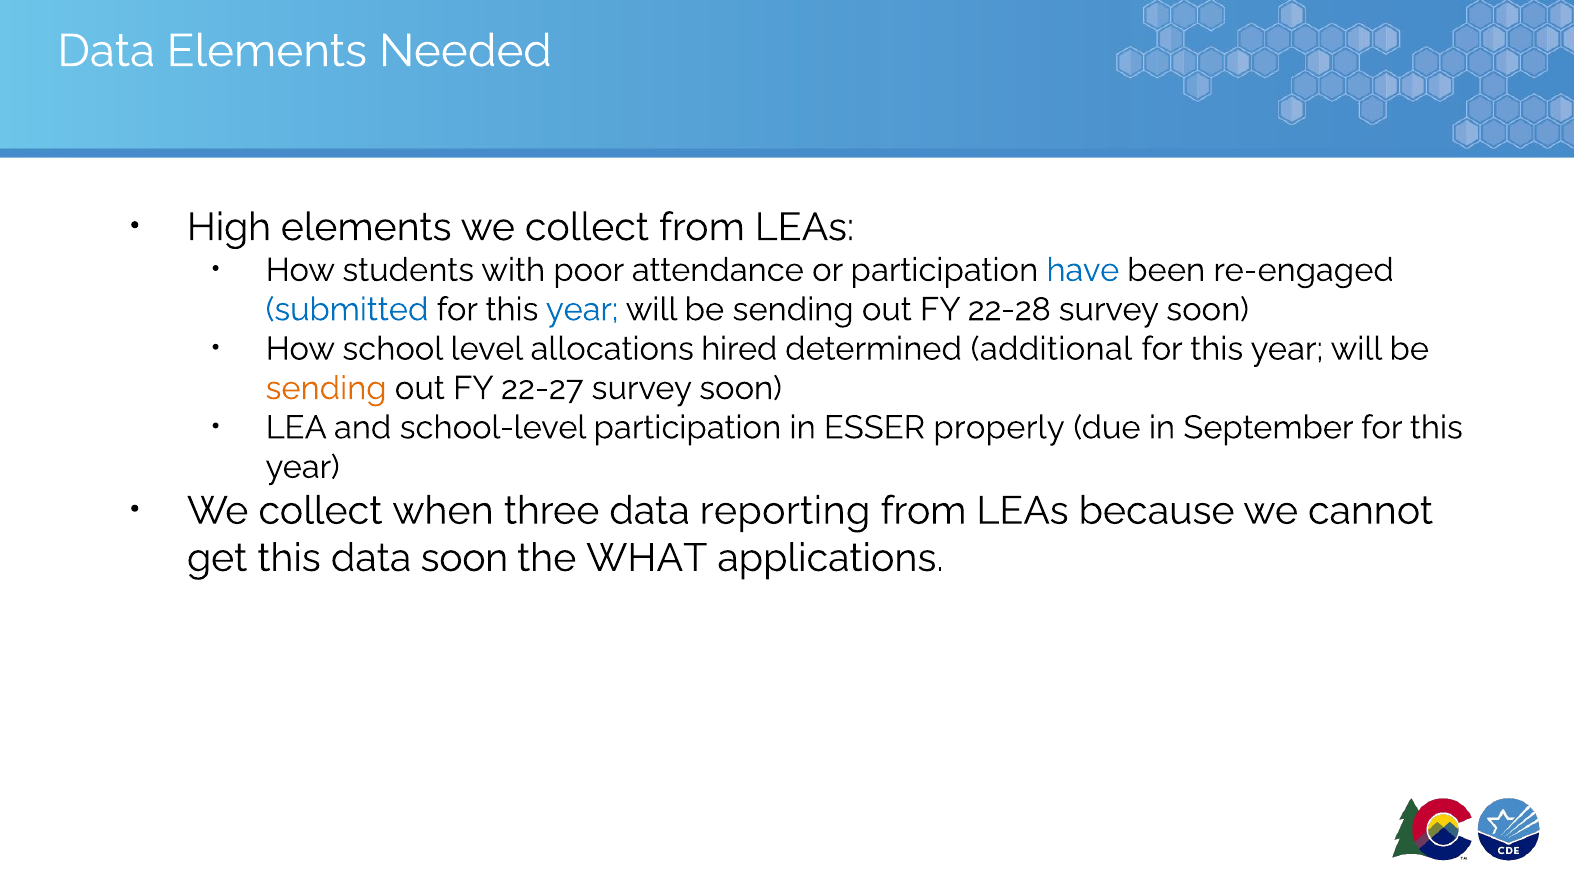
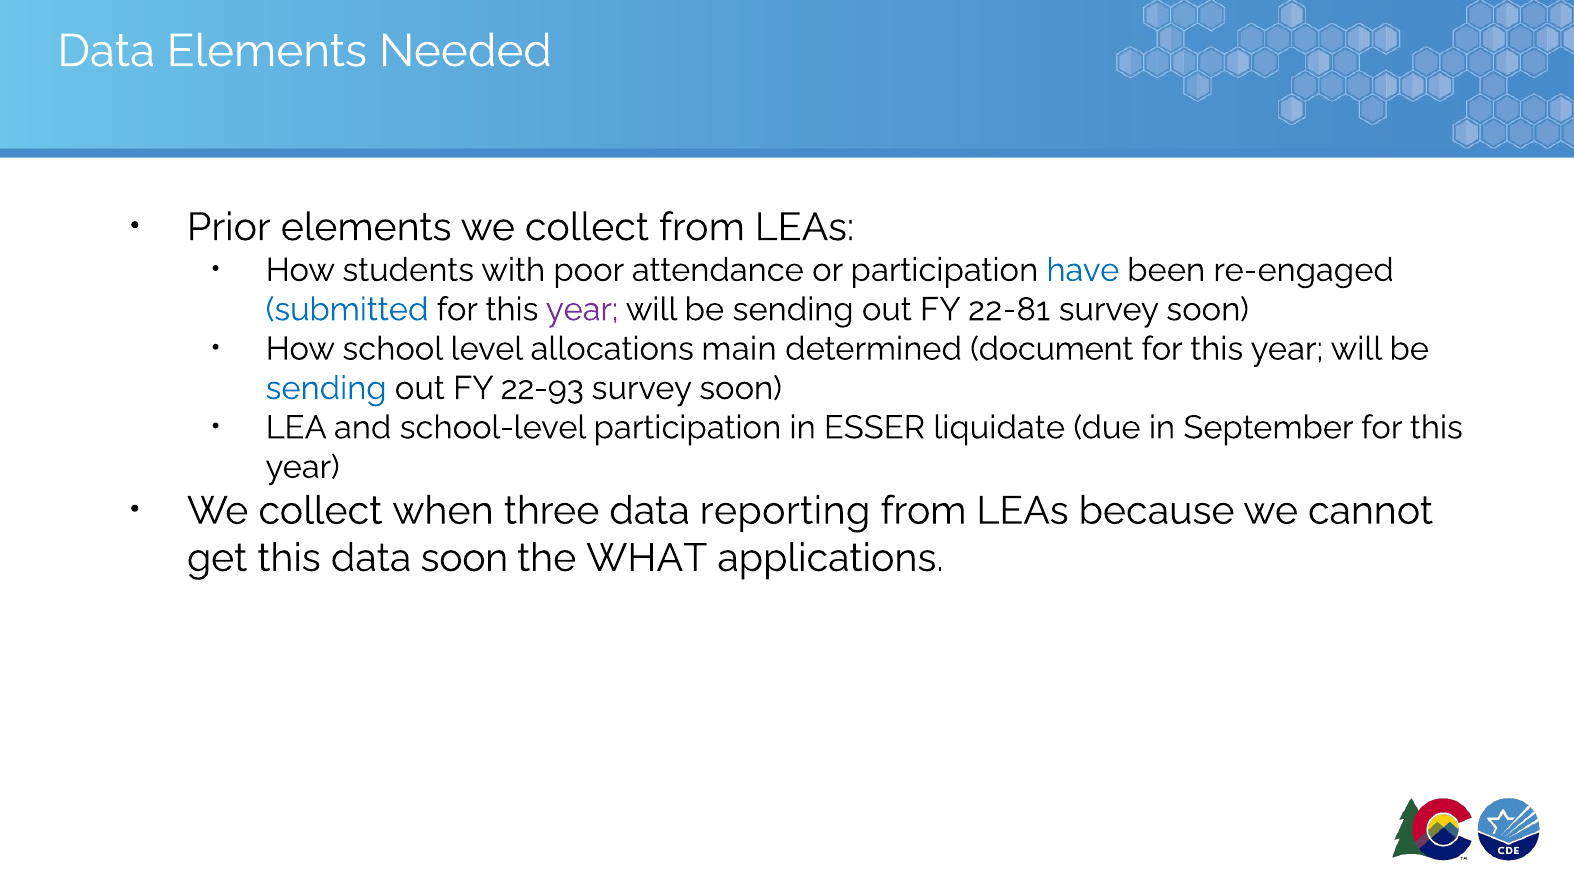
High: High -> Prior
year at (582, 309) colour: blue -> purple
22-28: 22-28 -> 22-81
hired: hired -> main
additional: additional -> document
sending at (326, 388) colour: orange -> blue
22-27: 22-27 -> 22-93
properly: properly -> liquidate
